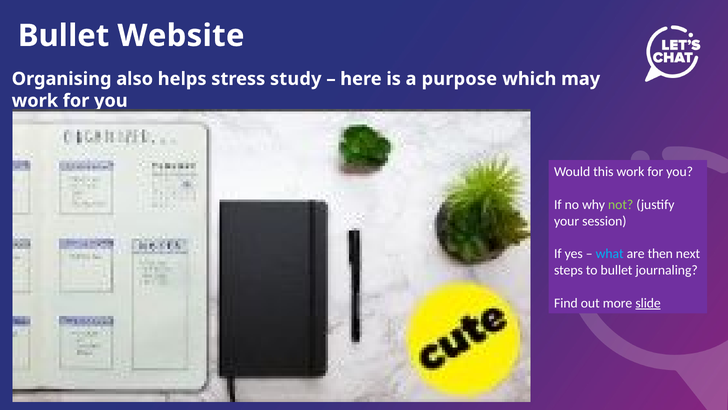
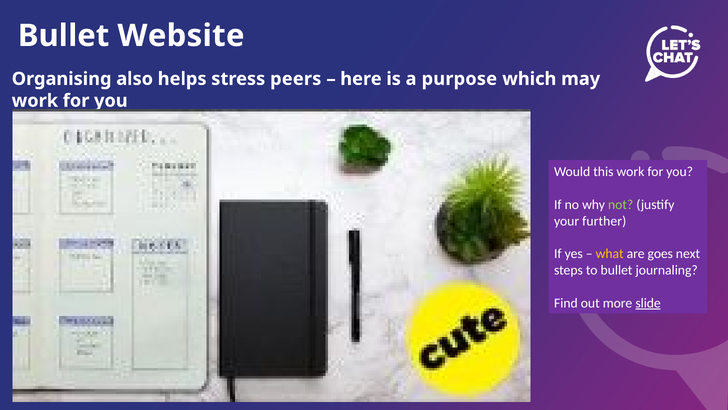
study: study -> peers
session: session -> further
what colour: light blue -> yellow
then: then -> goes
